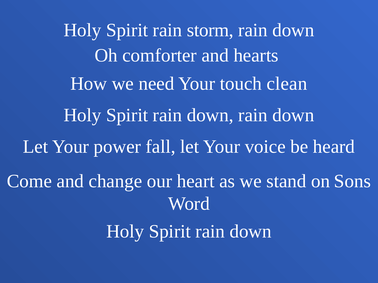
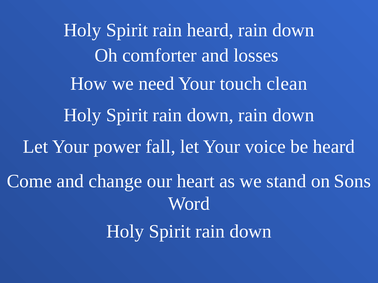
rain storm: storm -> heard
hearts: hearts -> losses
